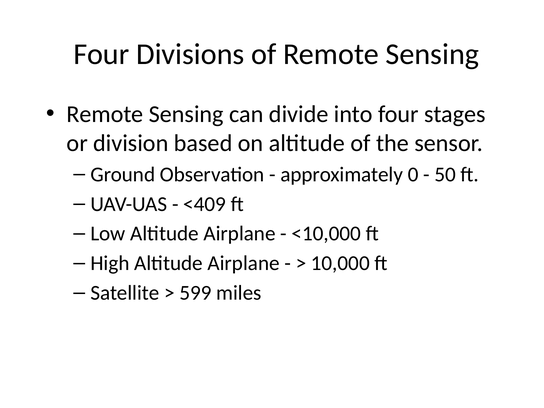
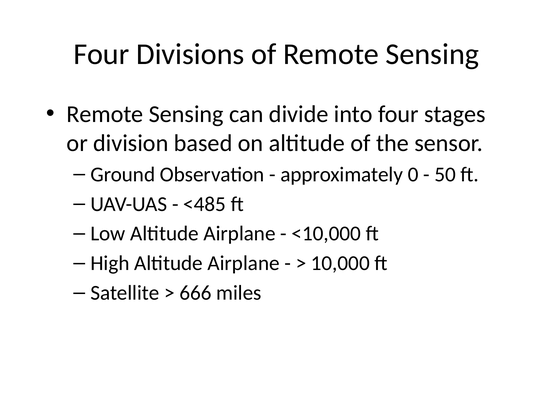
<409: <409 -> <485
599: 599 -> 666
